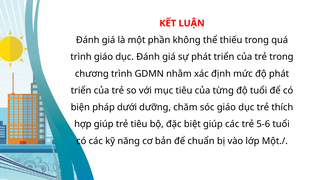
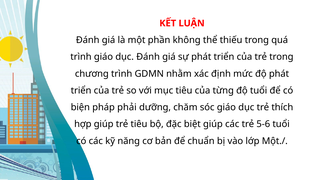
dưới: dưới -> phải
